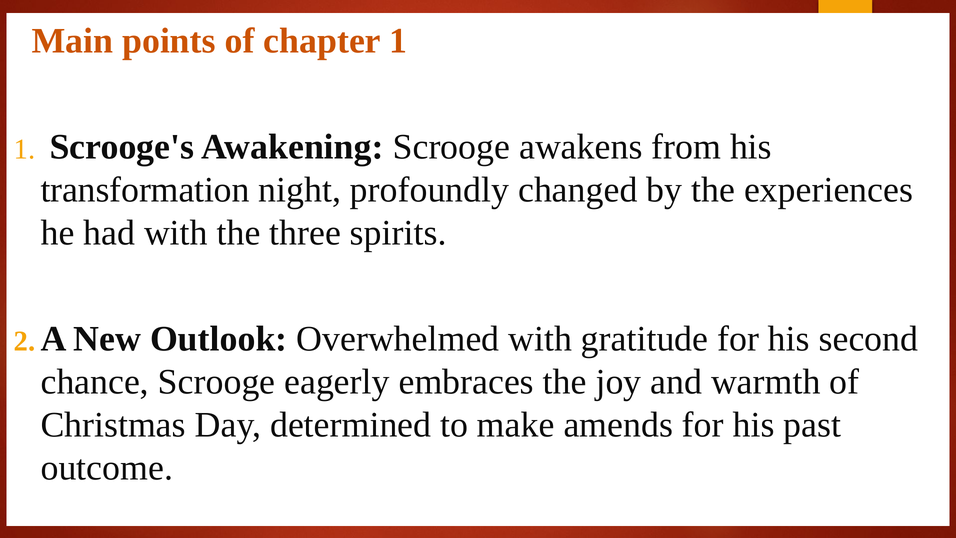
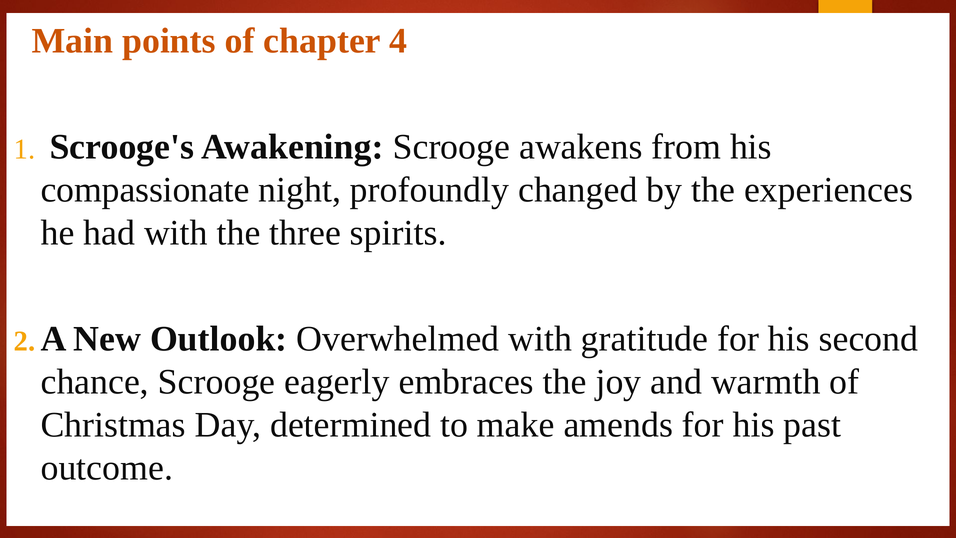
chapter 1: 1 -> 4
transformation: transformation -> compassionate
